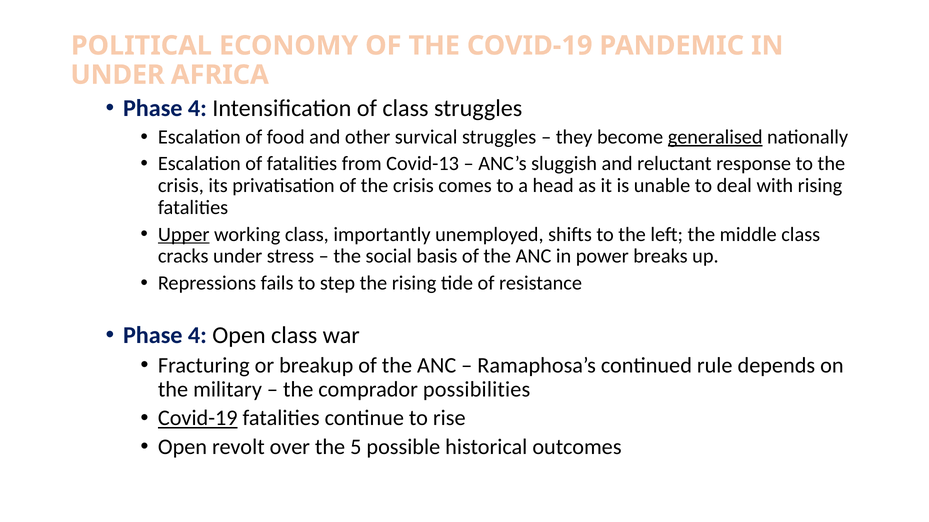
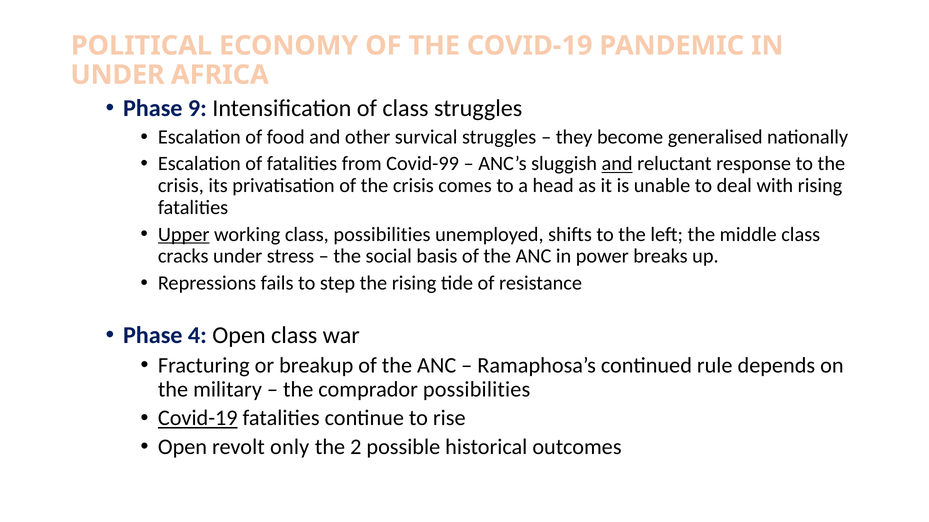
4 at (197, 108): 4 -> 9
generalised underline: present -> none
Covid-13: Covid-13 -> Covid-99
and at (617, 164) underline: none -> present
class importantly: importantly -> possibilities
over: over -> only
5: 5 -> 2
